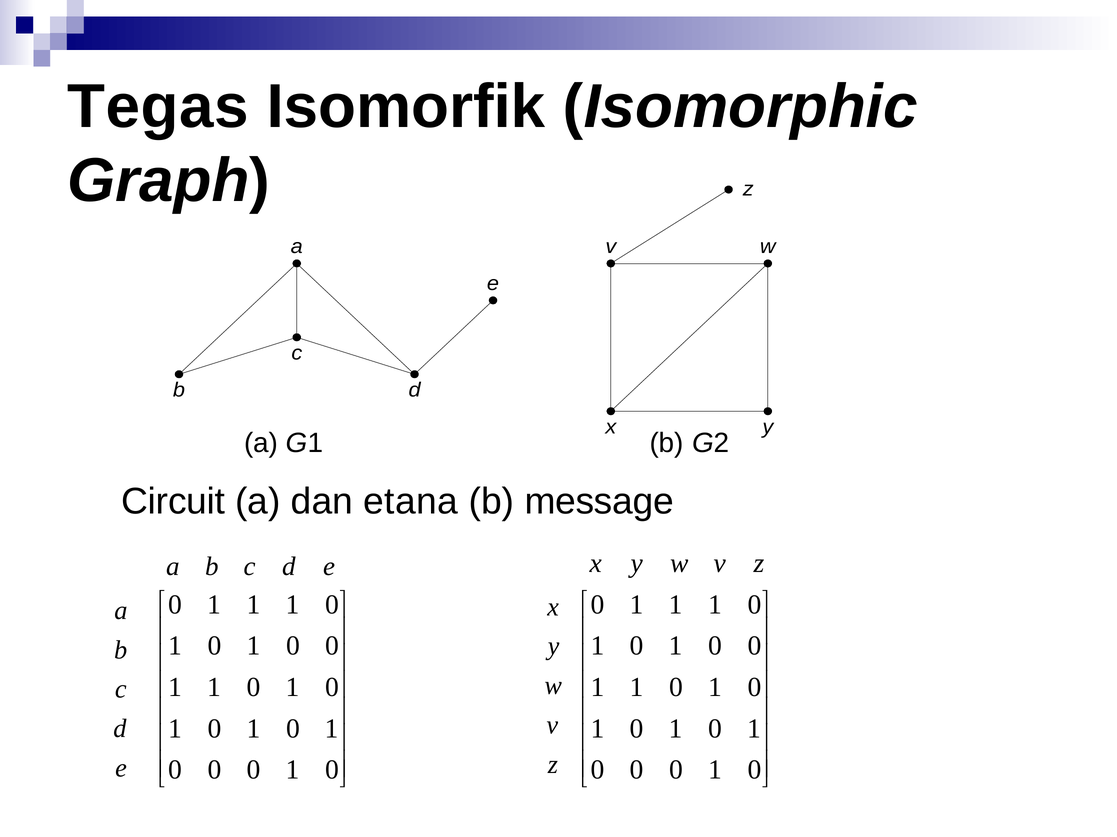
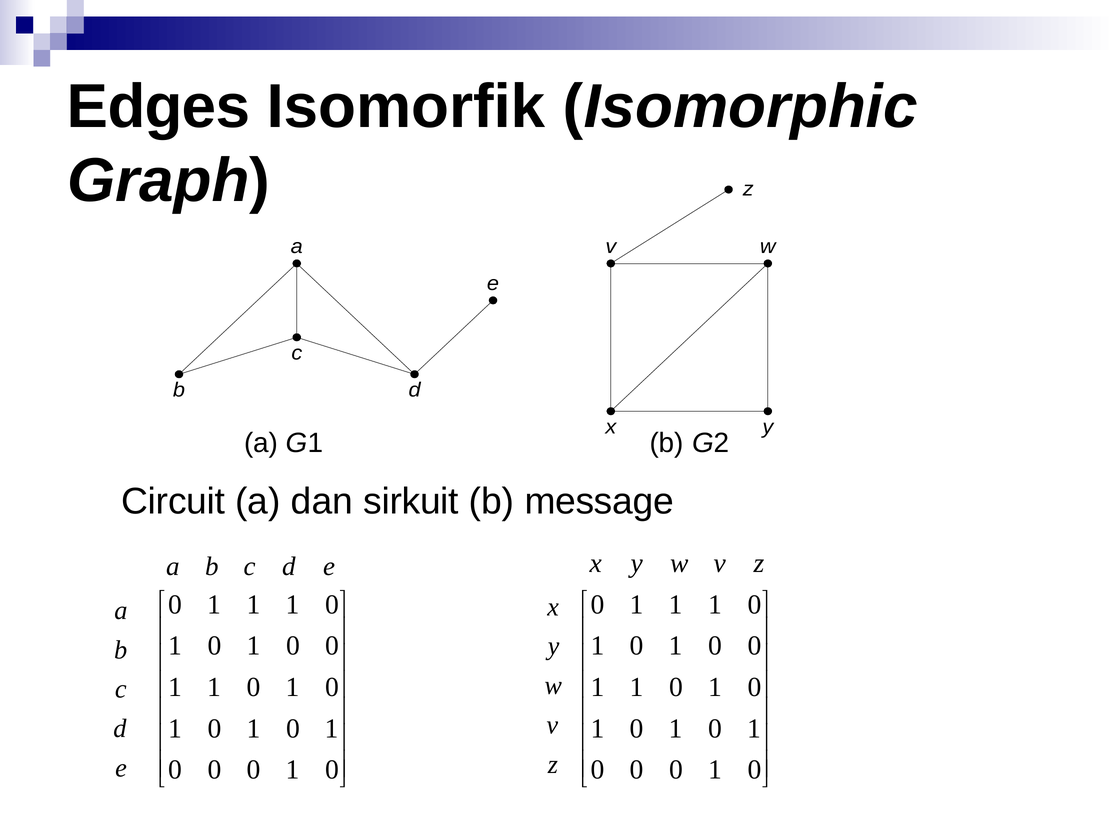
Tegas: Tegas -> Edges
etana: etana -> sirkuit
